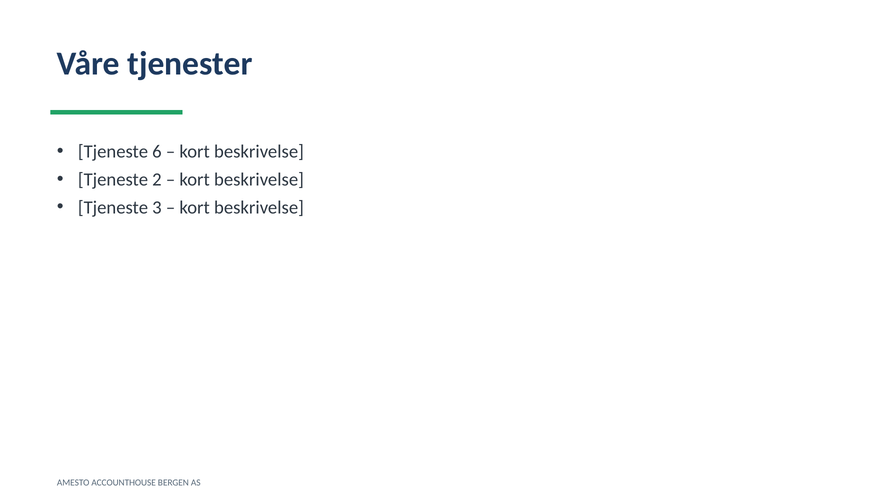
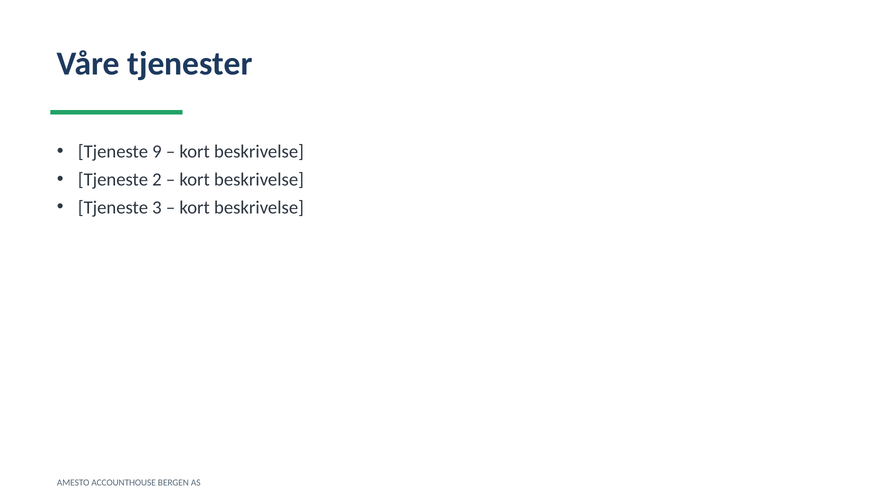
6: 6 -> 9
